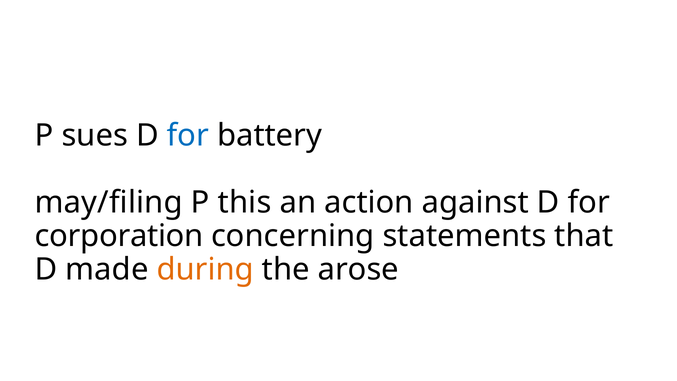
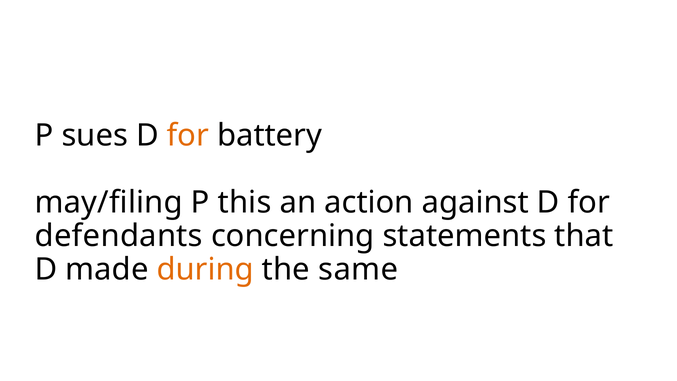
for at (188, 136) colour: blue -> orange
corporation: corporation -> defendants
arose: arose -> same
